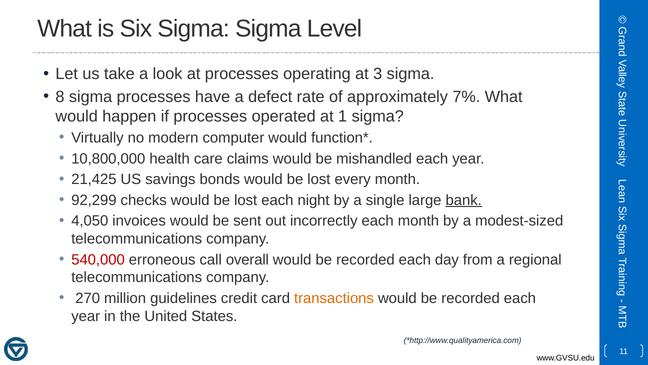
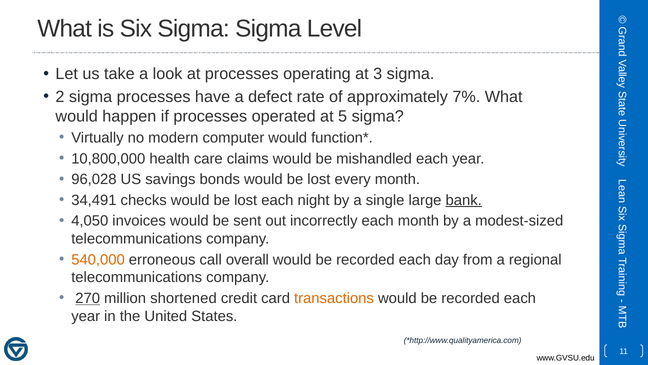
8: 8 -> 2
1: 1 -> 5
21,425: 21,425 -> 96,028
92,299: 92,299 -> 34,491
540,000 colour: red -> orange
270 underline: none -> present
guidelines: guidelines -> shortened
